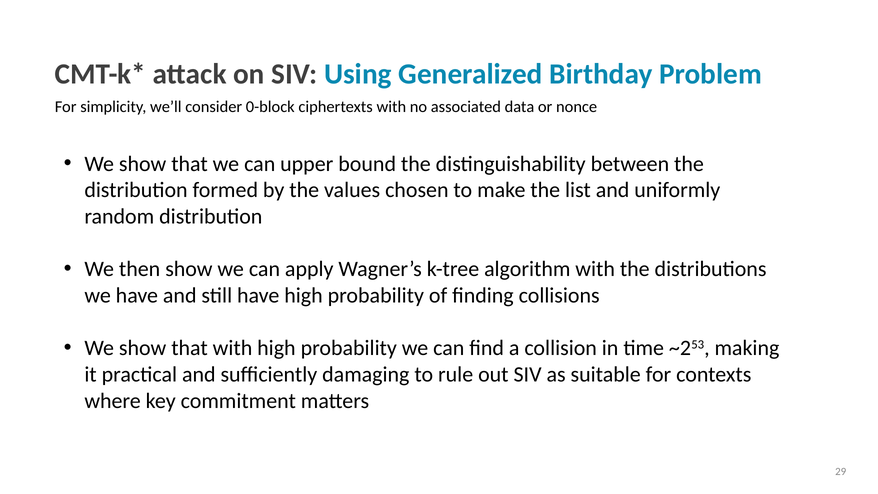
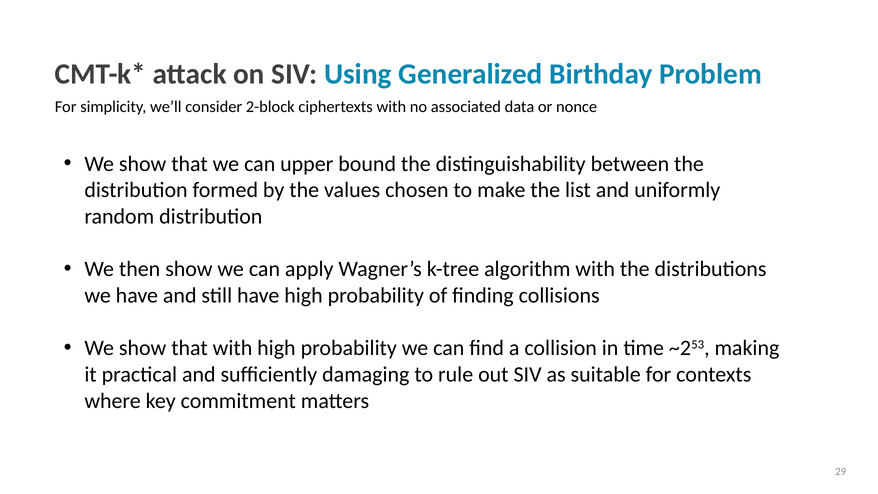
0-block: 0-block -> 2-block
